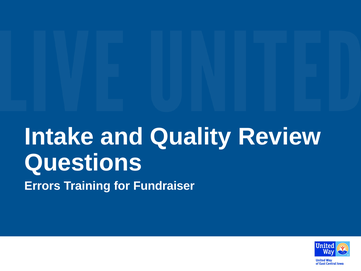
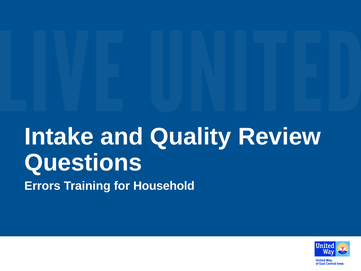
Fundraiser: Fundraiser -> Household
